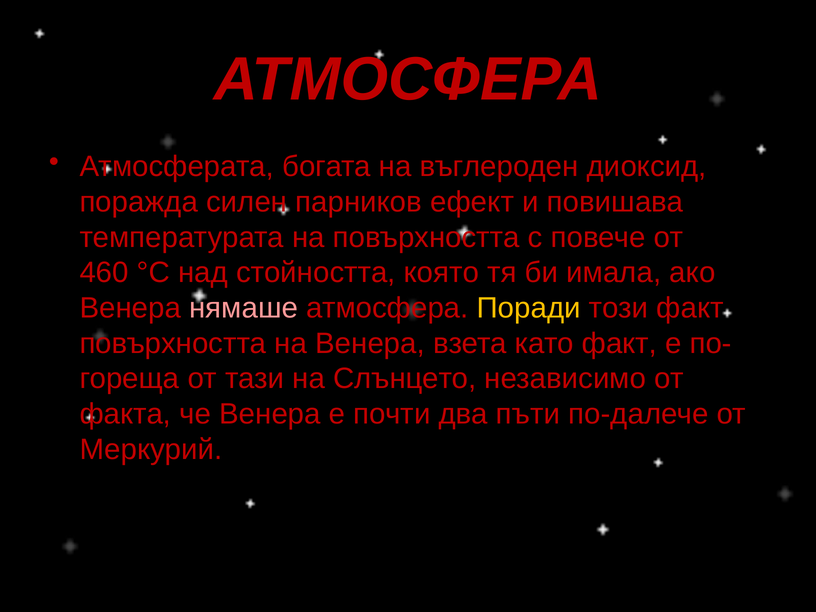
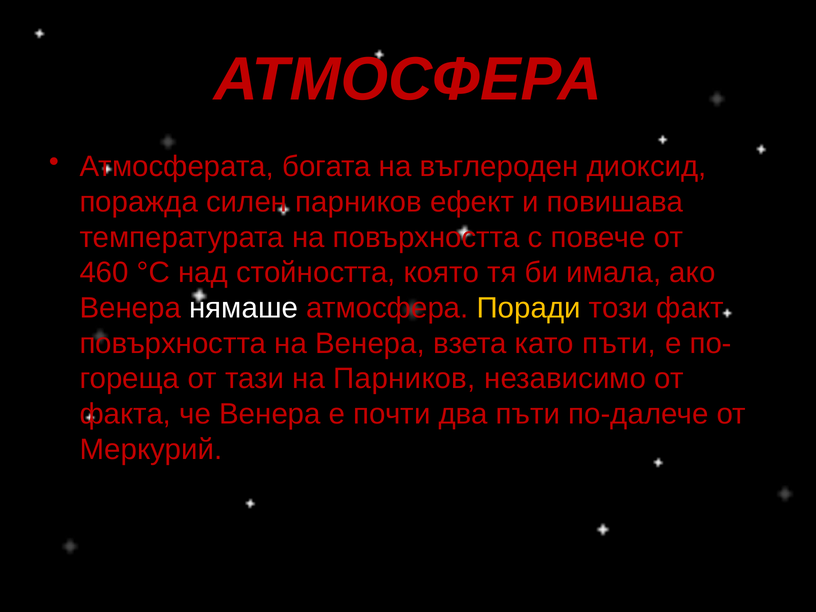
нямаше colour: pink -> white
като факт: факт -> пъти
на Слънцето: Слънцето -> Парников
